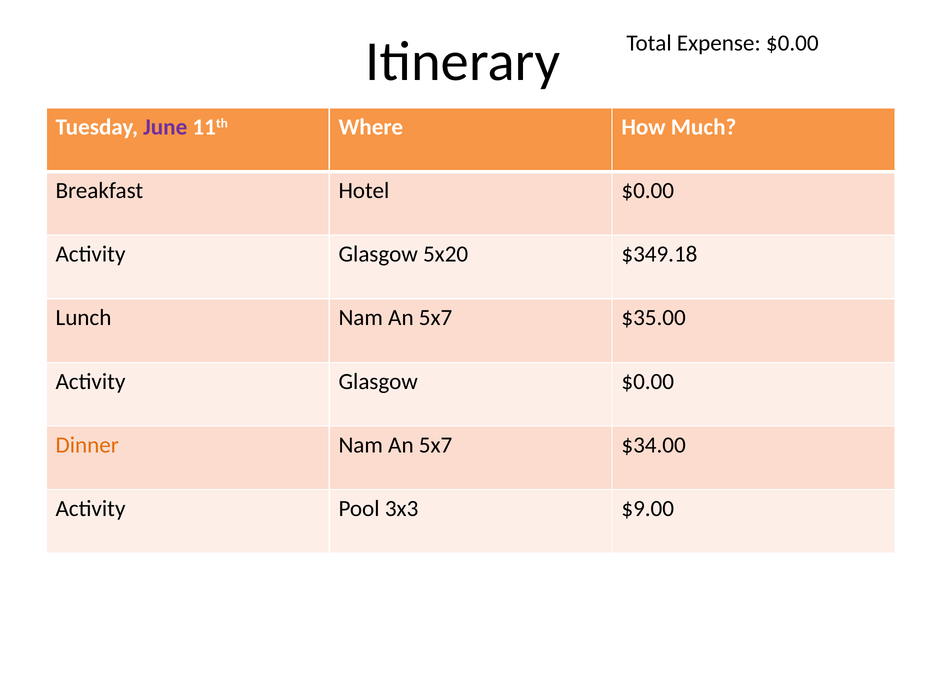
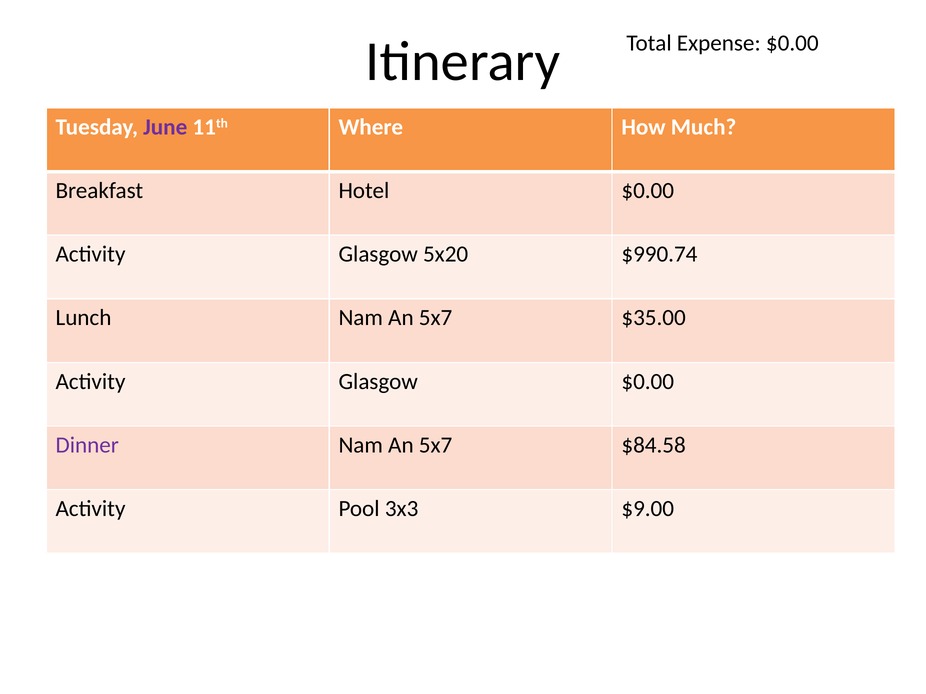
$349.18: $349.18 -> $990.74
Dinner colour: orange -> purple
$34.00: $34.00 -> $84.58
